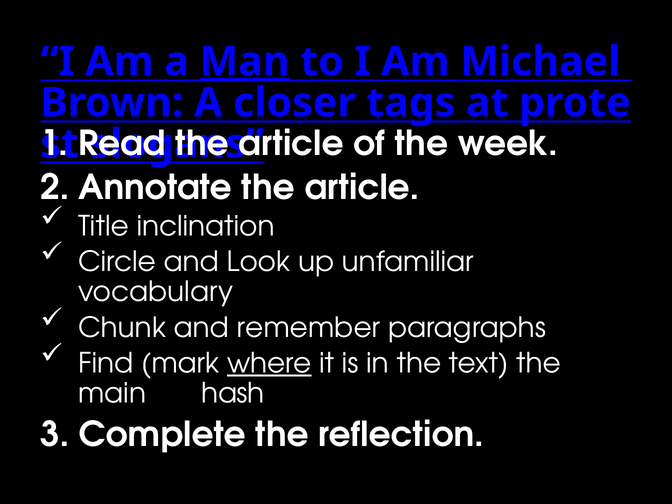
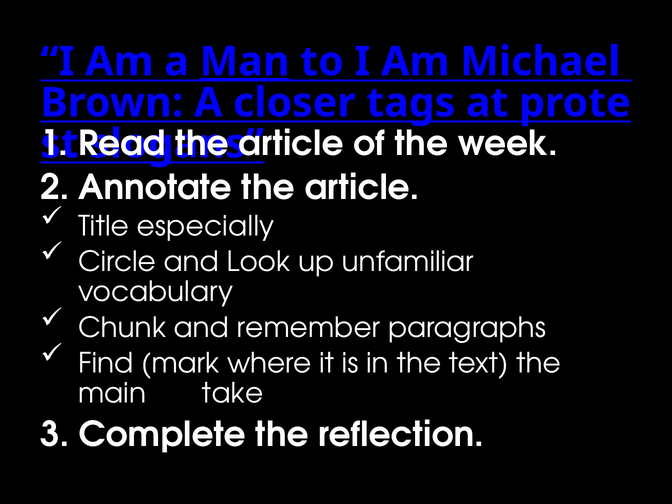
inclination: inclination -> especially
where underline: present -> none
hash: hash -> take
